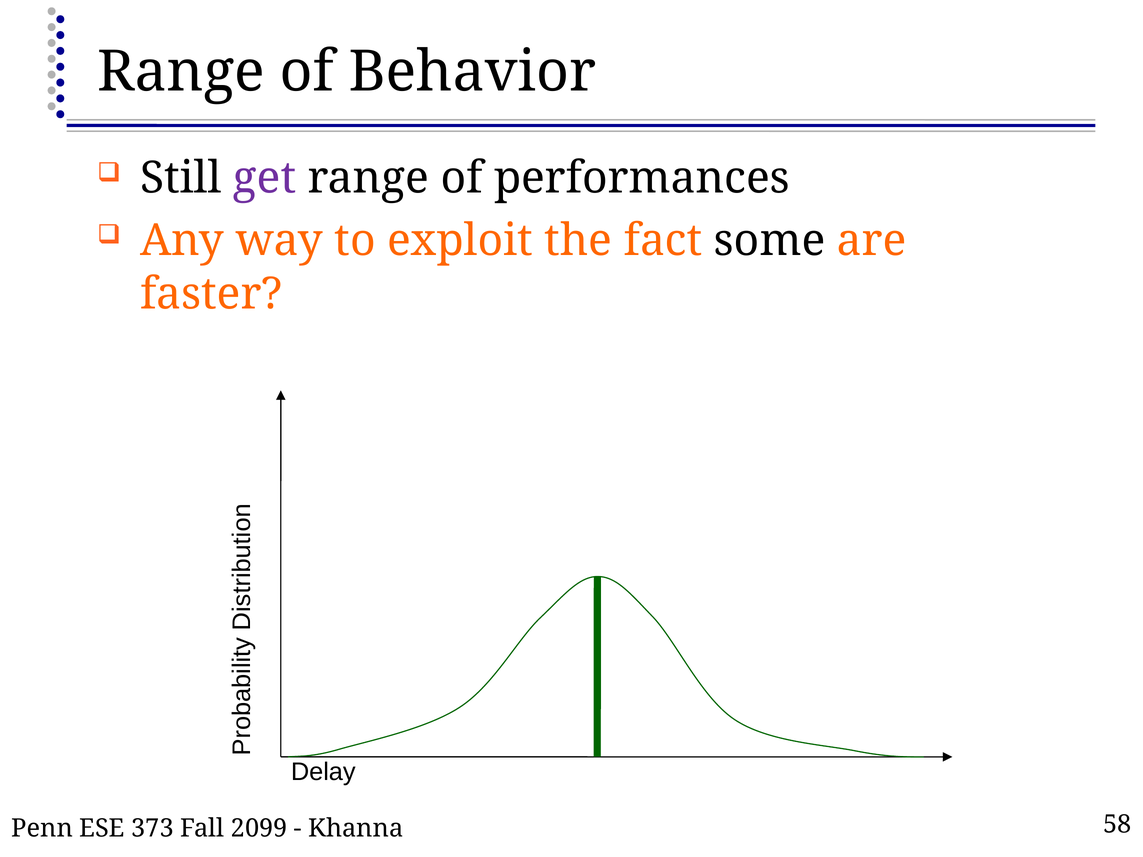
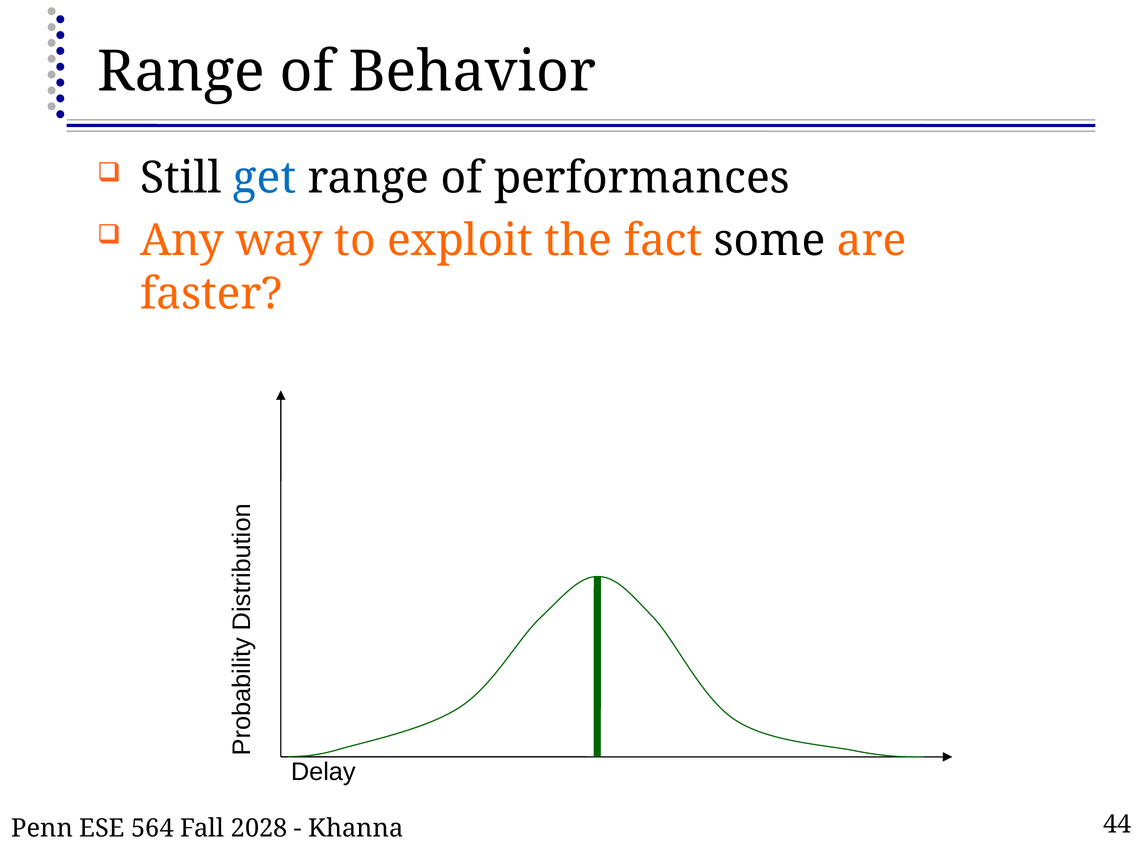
get colour: purple -> blue
373: 373 -> 564
2099: 2099 -> 2028
58: 58 -> 44
